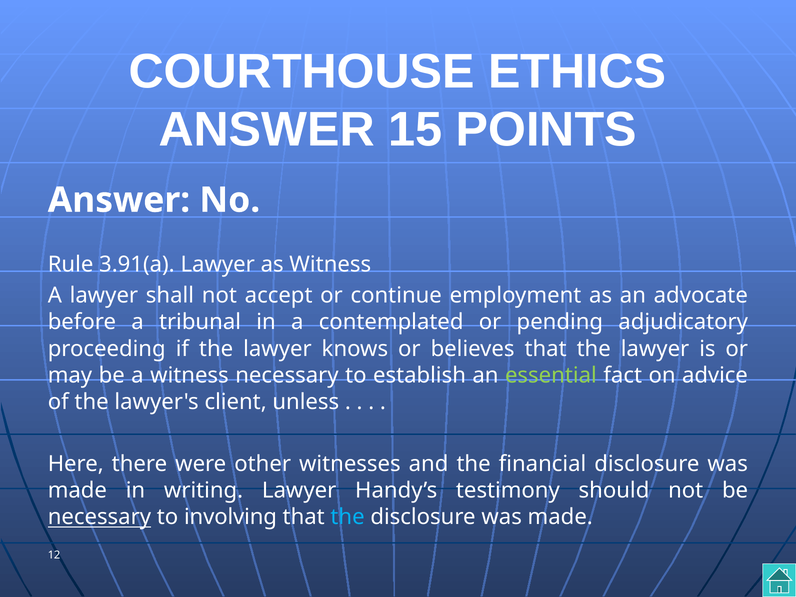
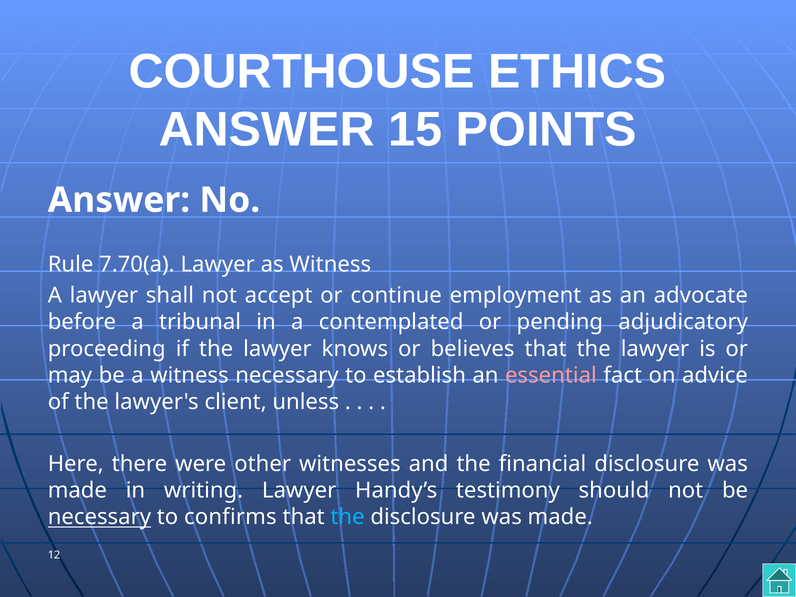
3.91(a: 3.91(a -> 7.70(a
essential colour: light green -> pink
involving: involving -> confirms
